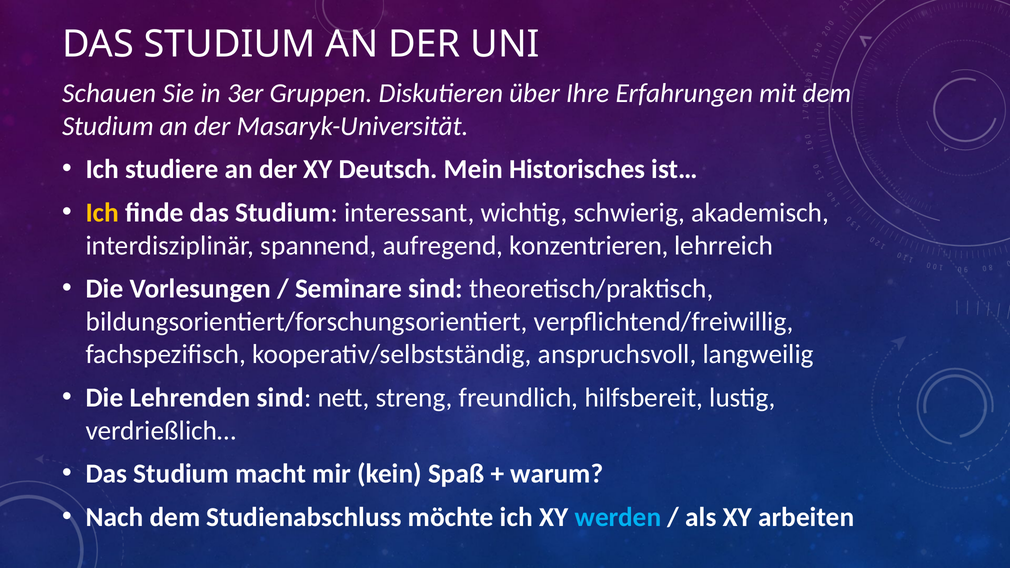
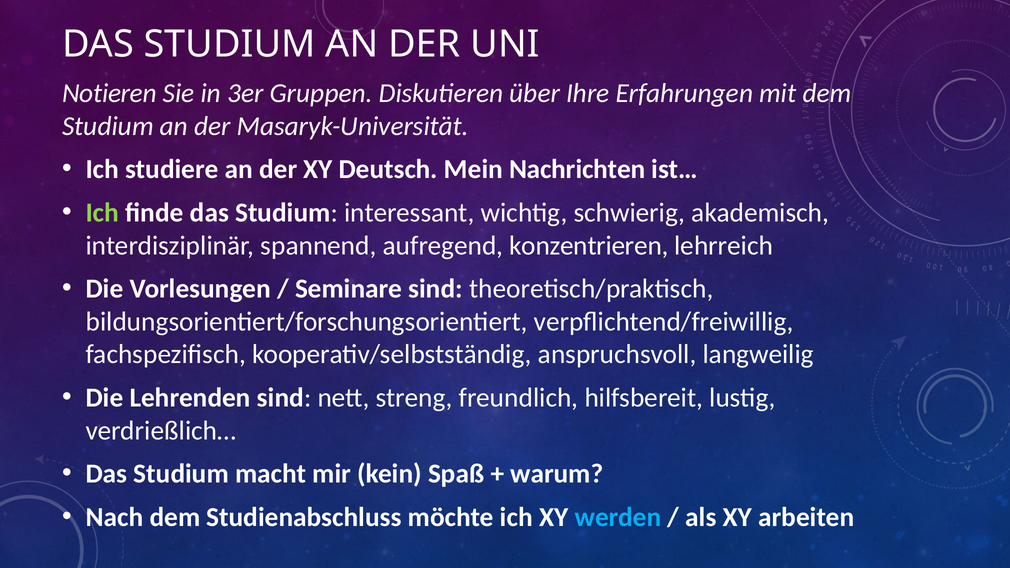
Schauen: Schauen -> Notieren
Historisches: Historisches -> Nachrichten
Ich at (102, 213) colour: yellow -> light green
